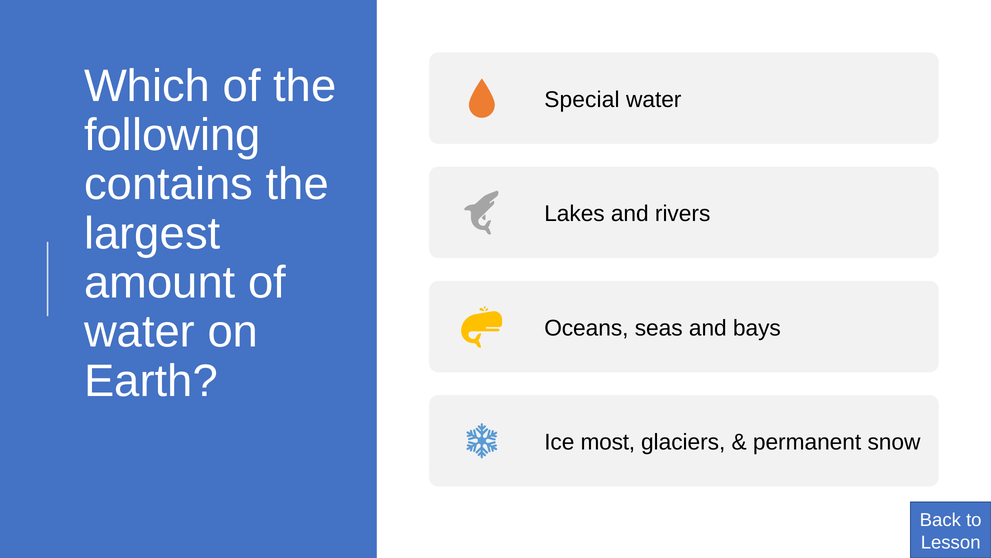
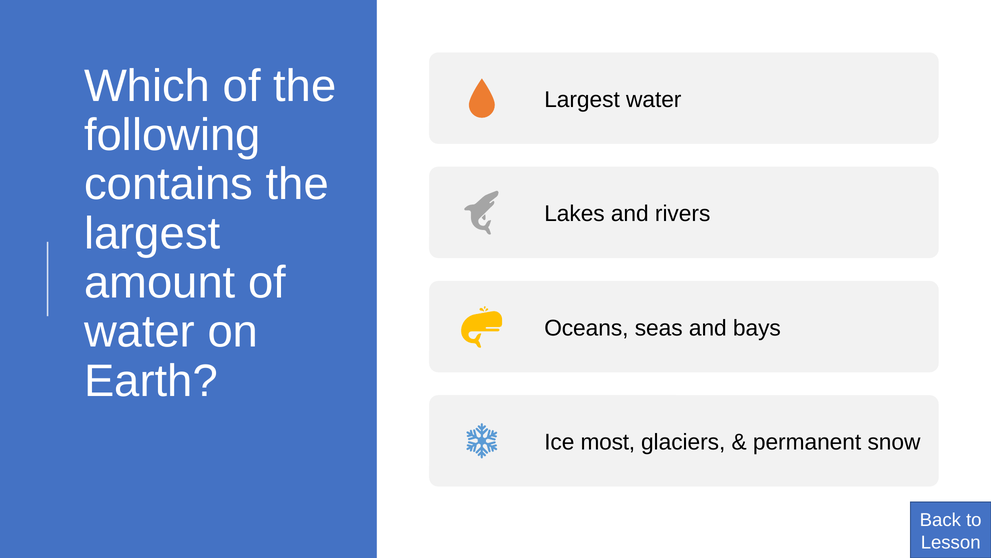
Special at (582, 100): Special -> Largest
